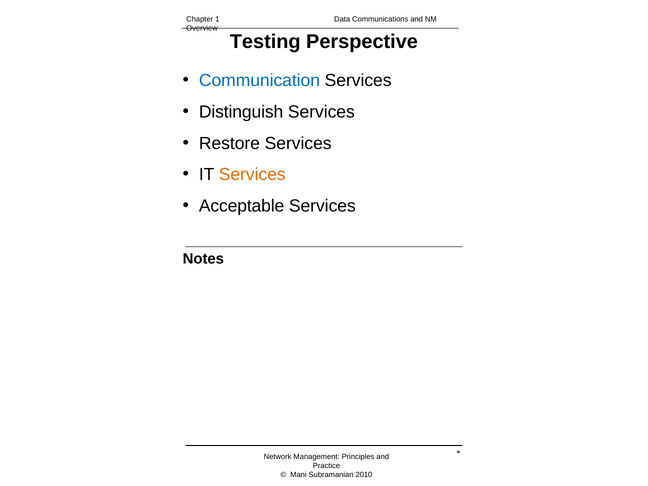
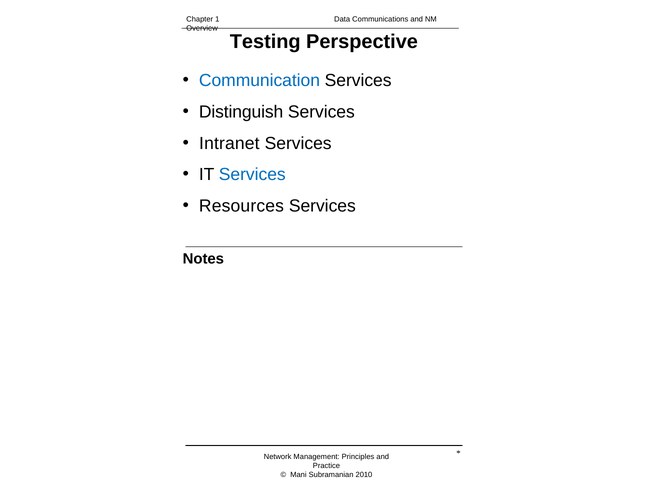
Restore: Restore -> Intranet
Services at (252, 175) colour: orange -> blue
Acceptable: Acceptable -> Resources
